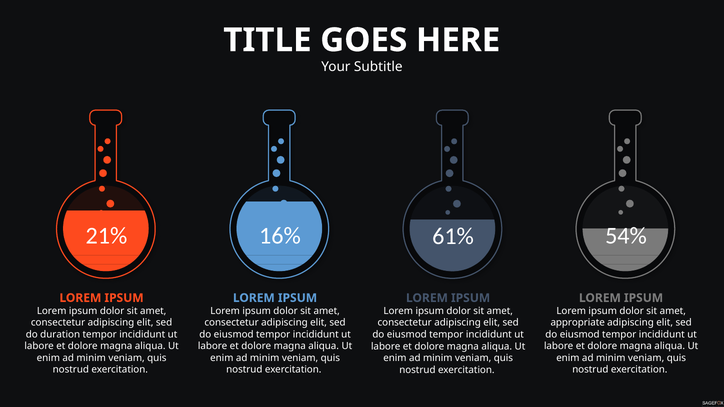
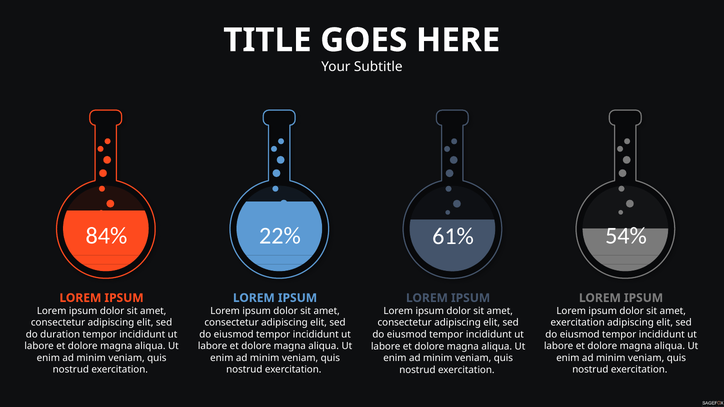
21%: 21% -> 84%
16%: 16% -> 22%
appropriate at (578, 323): appropriate -> exercitation
